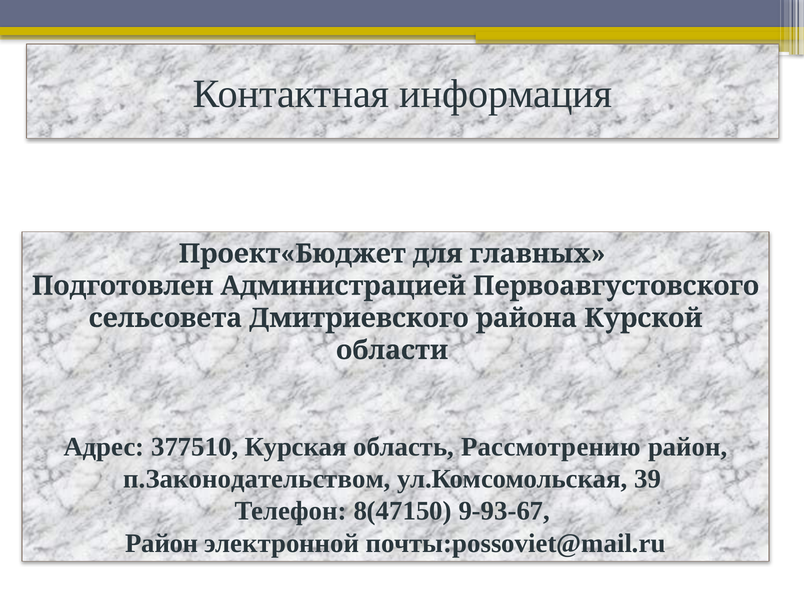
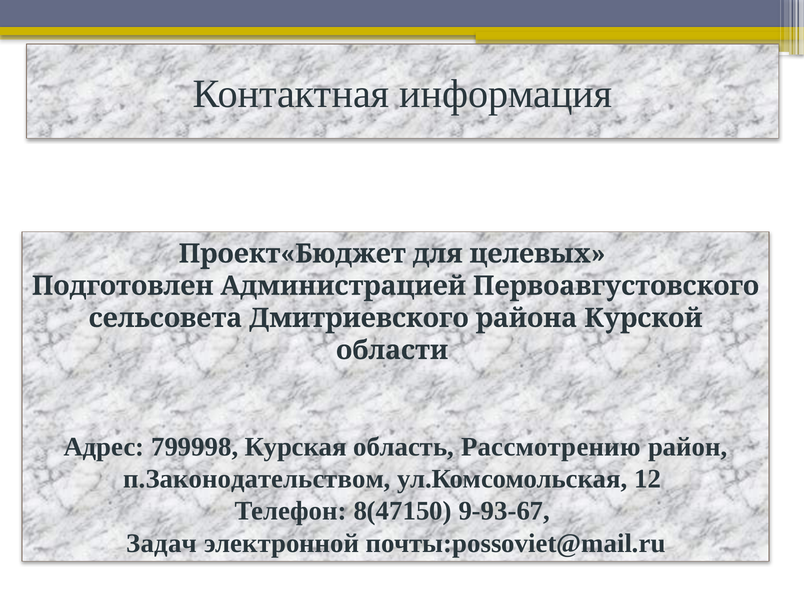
главных: главных -> целевых
377510: 377510 -> 799998
39: 39 -> 12
Район at (162, 543): Район -> Задач
